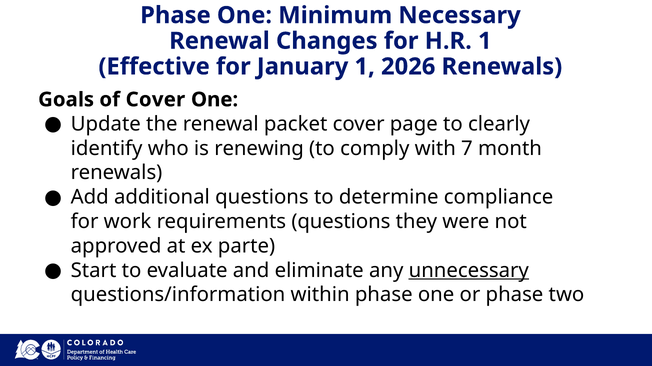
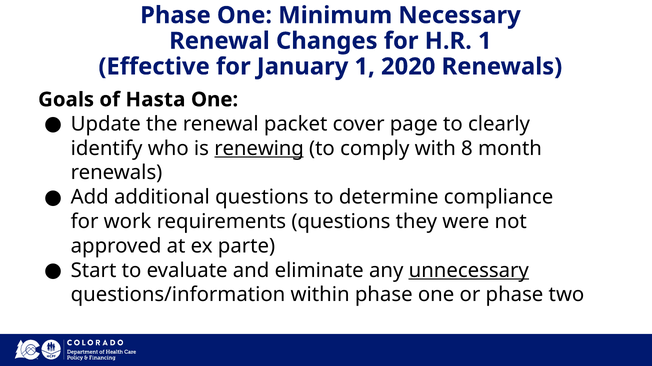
2026: 2026 -> 2020
of Cover: Cover -> Hasta
renewing underline: none -> present
7: 7 -> 8
